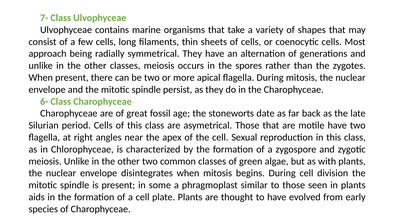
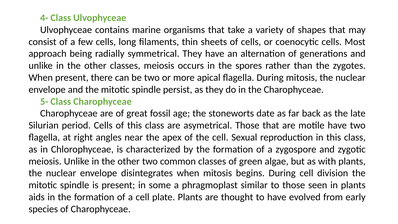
7-: 7- -> 4-
6-: 6- -> 5-
